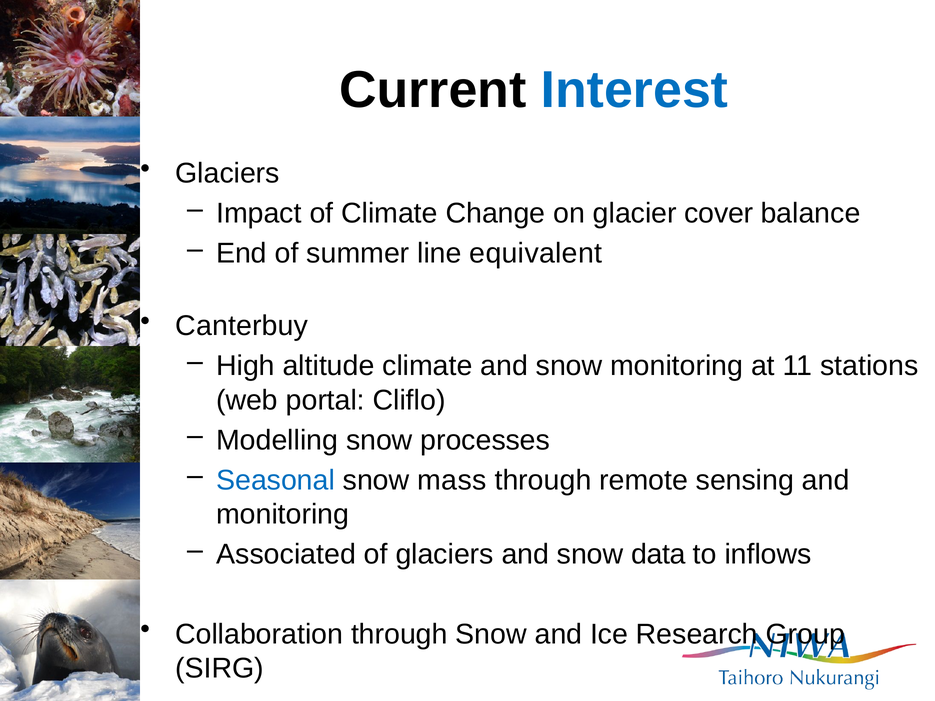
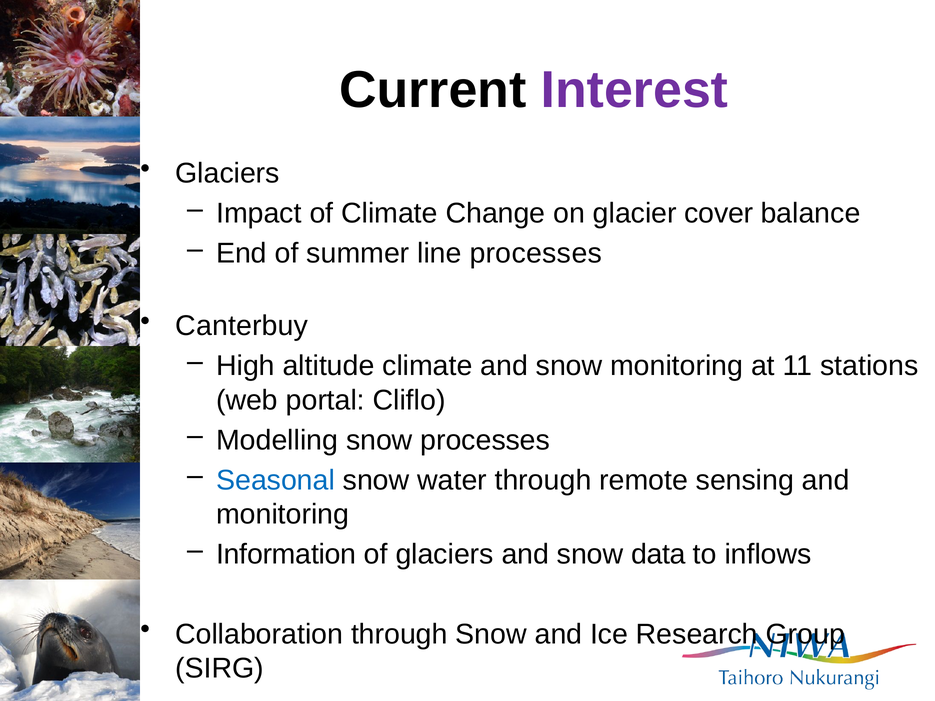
Interest colour: blue -> purple
line equivalent: equivalent -> processes
mass: mass -> water
Associated: Associated -> Information
